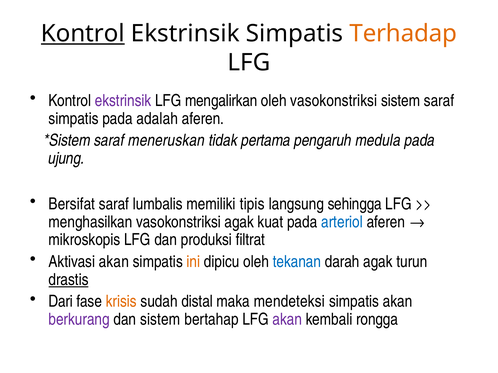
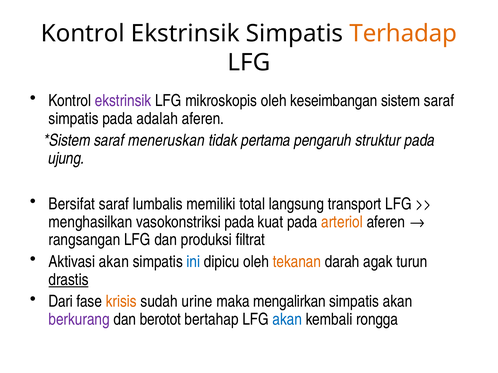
Kontrol at (83, 34) underline: present -> none
mengalirkan: mengalirkan -> mikroskopis
oleh vasokonstriksi: vasokonstriksi -> keseimbangan
medula: medula -> struktur
tipis: tipis -> total
sehingga: sehingga -> transport
vasokonstriksi agak: agak -> pada
arteriol colour: blue -> orange
mikroskopis: mikroskopis -> rangsangan
ini colour: orange -> blue
tekanan colour: blue -> orange
distal: distal -> urine
mendeteksi: mendeteksi -> mengalirkan
dan sistem: sistem -> berotot
akan at (287, 320) colour: purple -> blue
